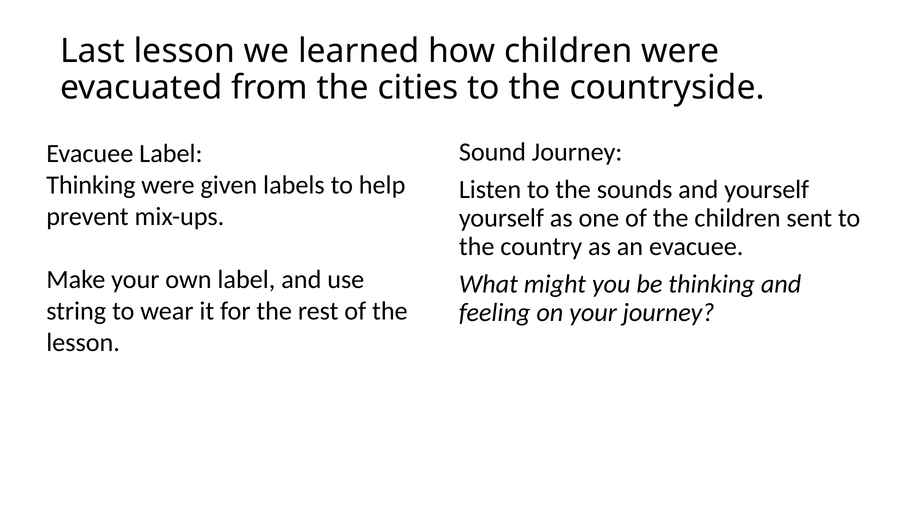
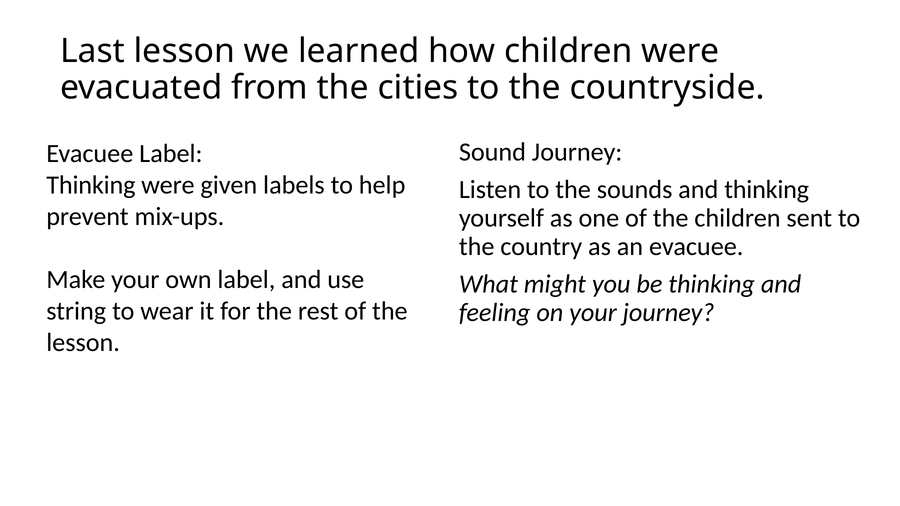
and yourself: yourself -> thinking
